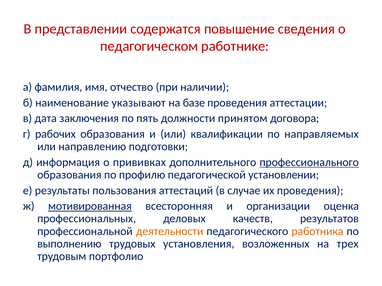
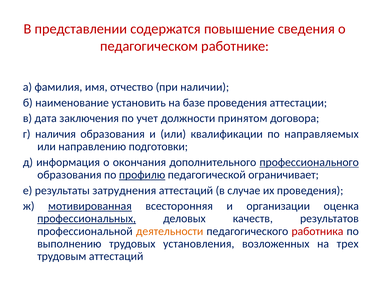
указывают: указывают -> установить
пять: пять -> учет
рабочих: рабочих -> наличия
прививках: прививках -> окончания
профилю underline: none -> present
установлении: установлении -> ограничивает
пользования: пользования -> затруднения
профессиональных underline: none -> present
работника colour: orange -> red
трудовым портфолио: портфолио -> аттестаций
